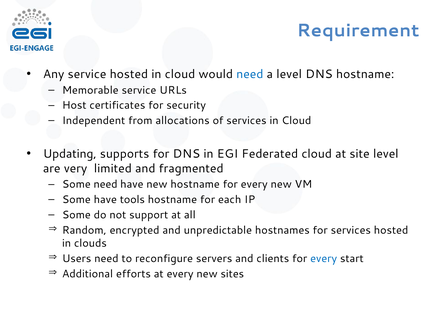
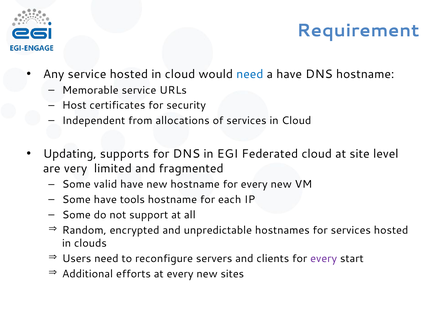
a level: level -> have
Some need: need -> valid
every at (324, 258) colour: blue -> purple
